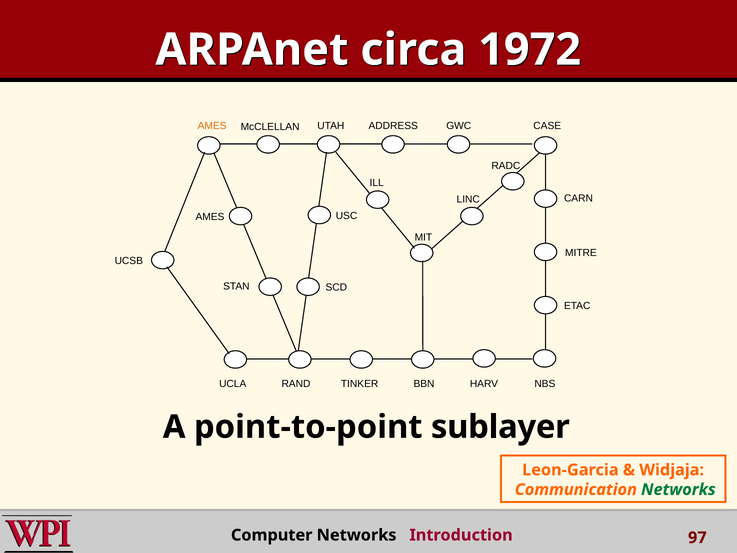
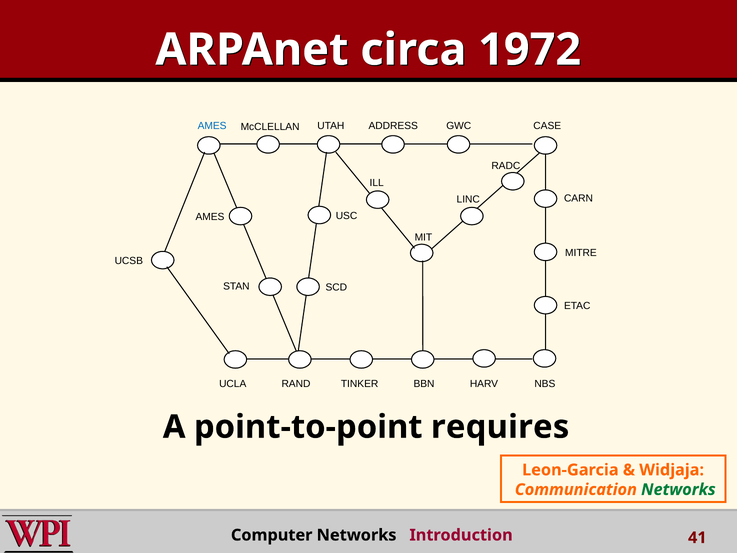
AMES at (212, 126) colour: orange -> blue
sublayer: sublayer -> requires
97: 97 -> 41
